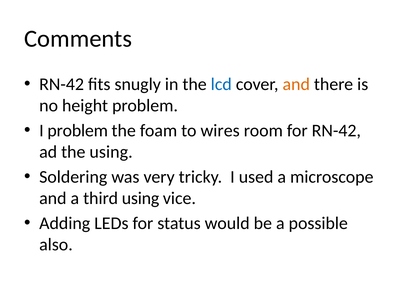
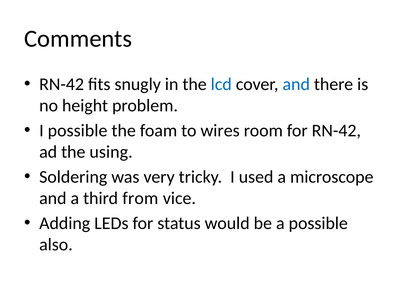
and at (296, 84) colour: orange -> blue
I problem: problem -> possible
third using: using -> from
